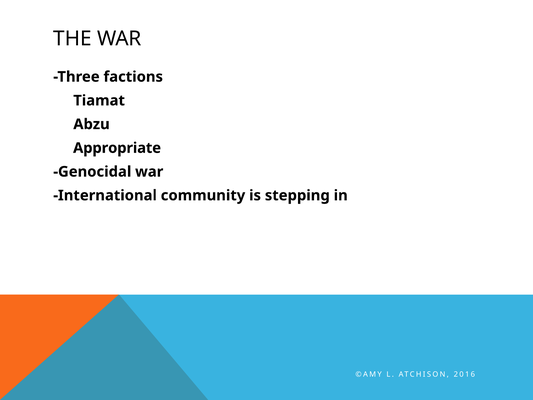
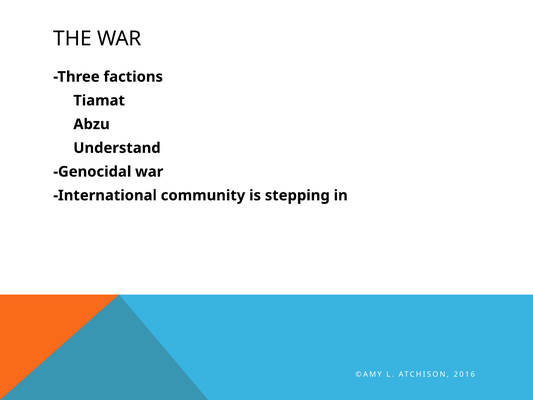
Appropriate: Appropriate -> Understand
